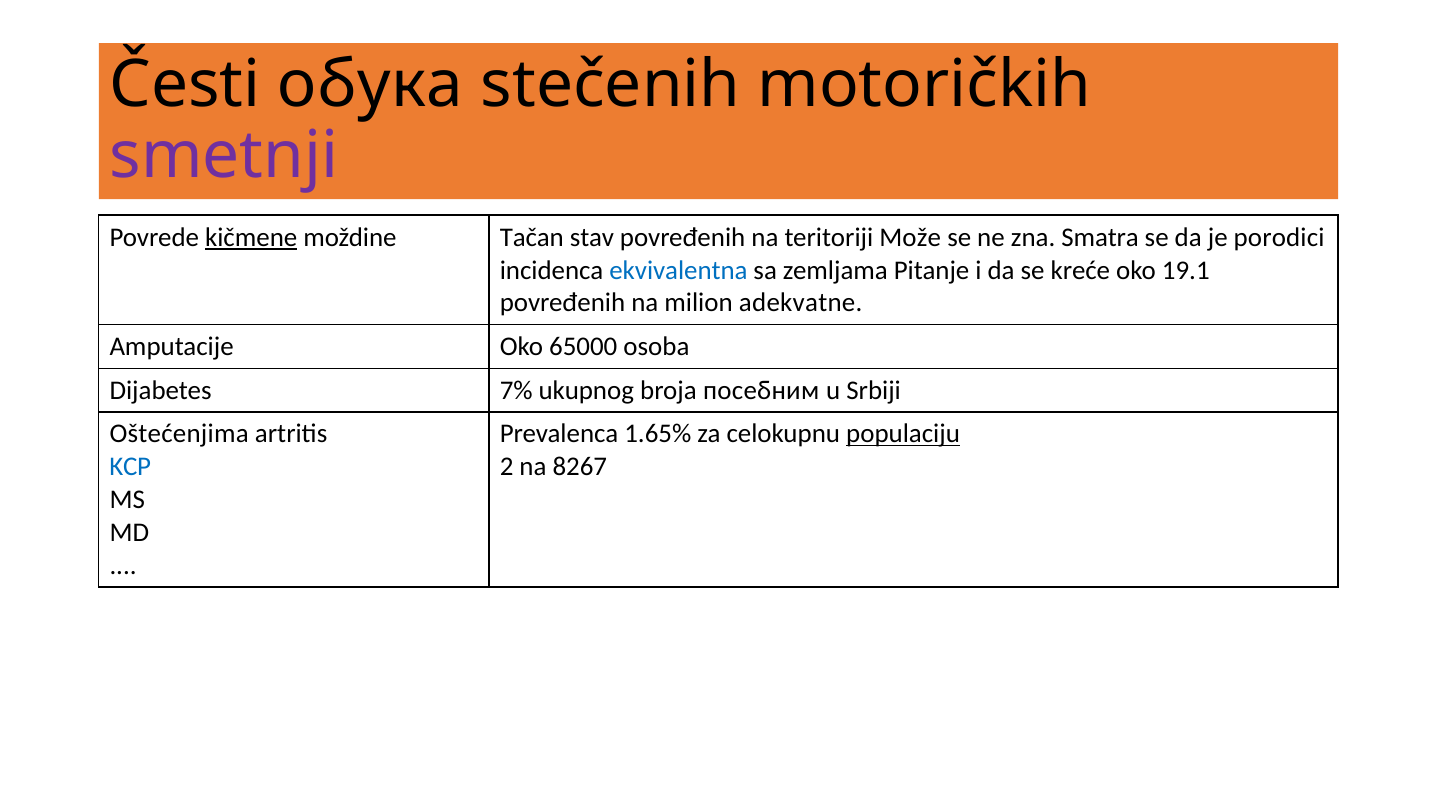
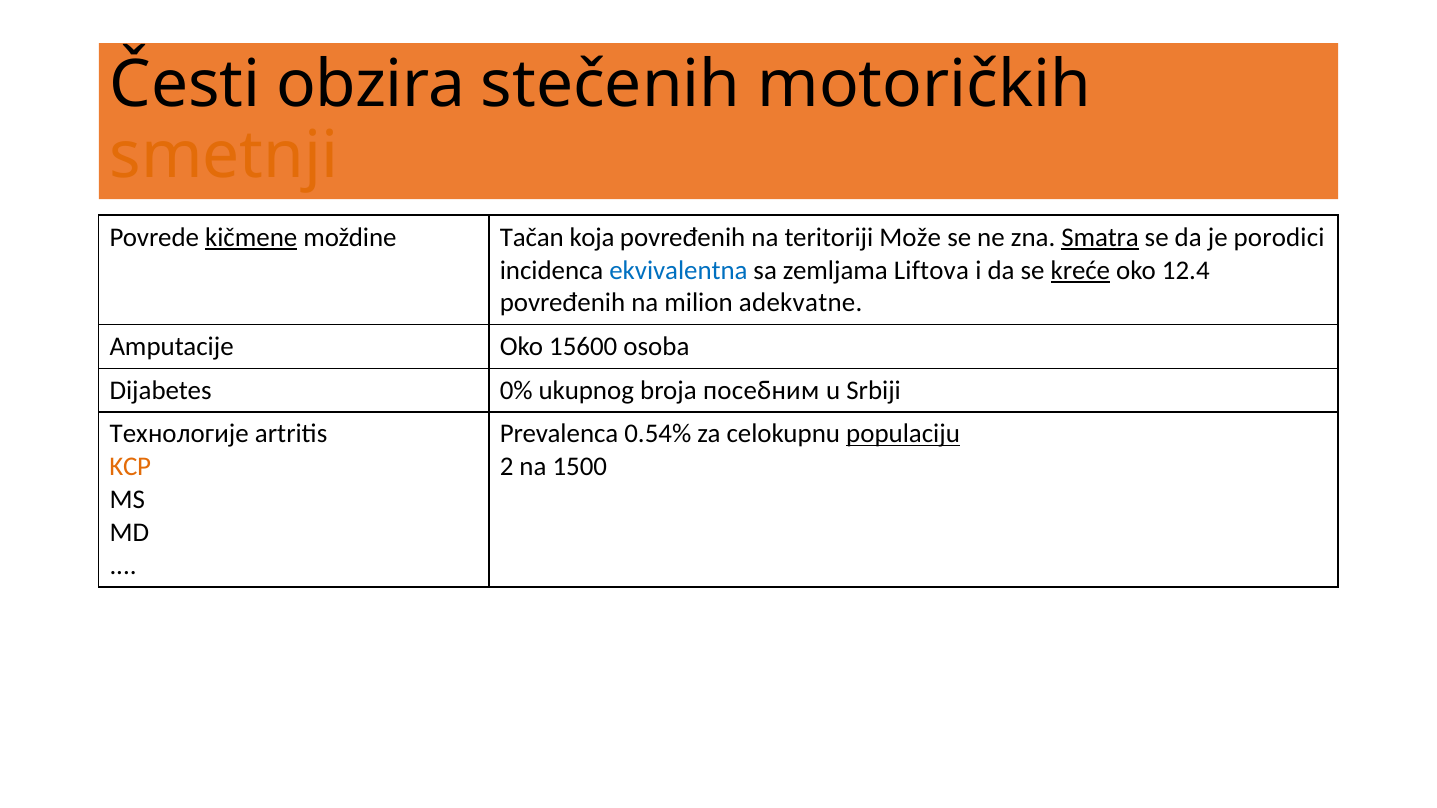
обука: обука -> obzira
smetnji colour: purple -> orange
stav: stav -> koja
Smatra underline: none -> present
Pitanje: Pitanje -> Liftova
kreće underline: none -> present
19.1: 19.1 -> 12.4
65000: 65000 -> 15600
7%: 7% -> 0%
Oštećenjima: Oštećenjima -> Технологије
1.65%: 1.65% -> 0.54%
KCP colour: blue -> orange
8267: 8267 -> 1500
